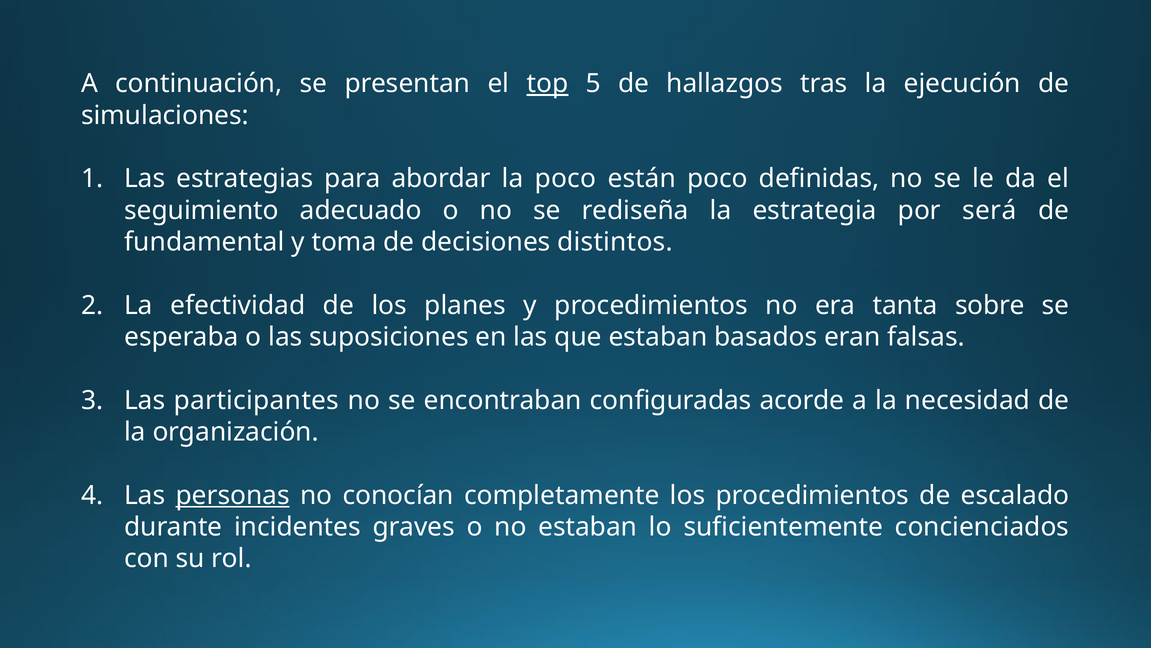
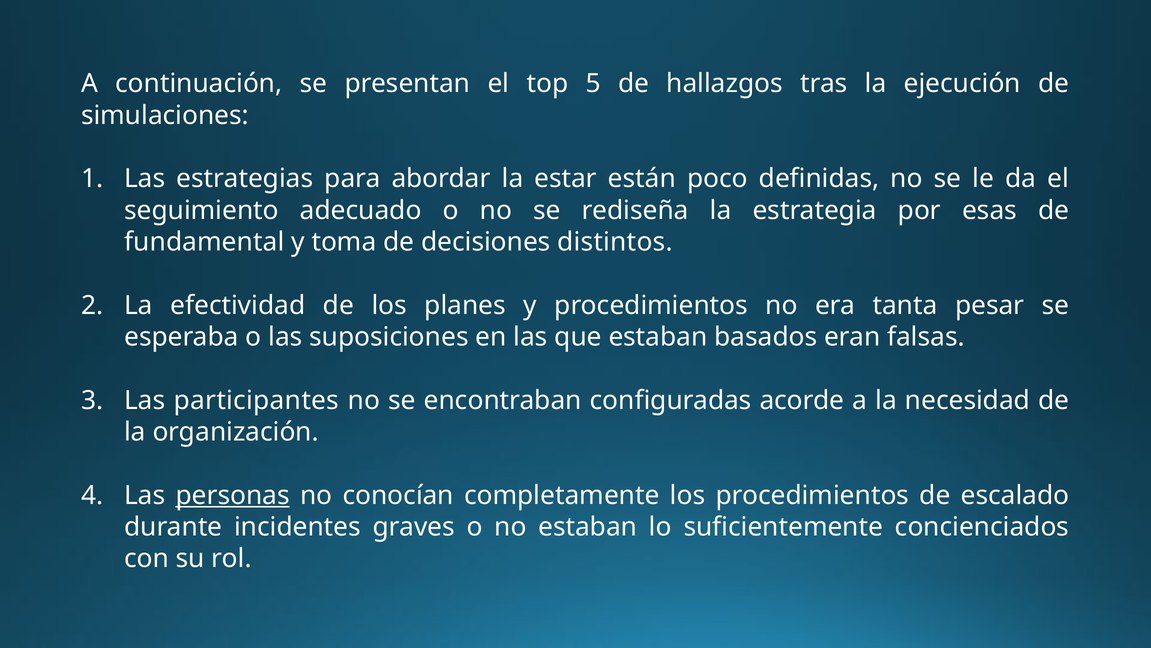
top underline: present -> none
la poco: poco -> estar
será: será -> esas
sobre: sobre -> pesar
